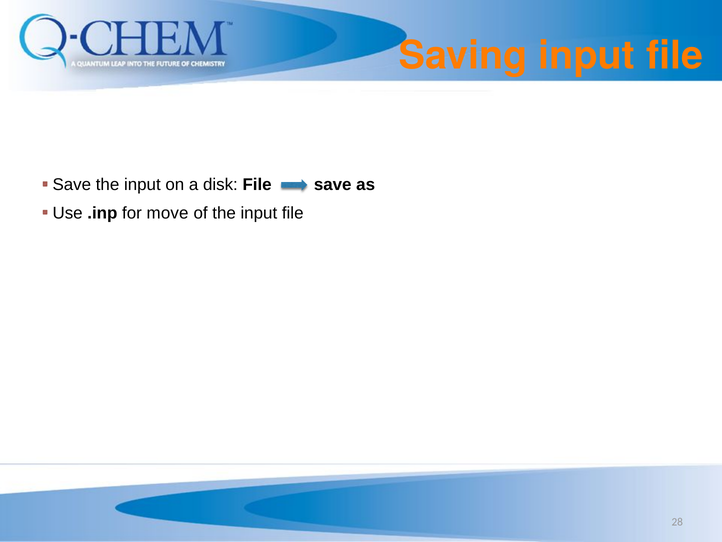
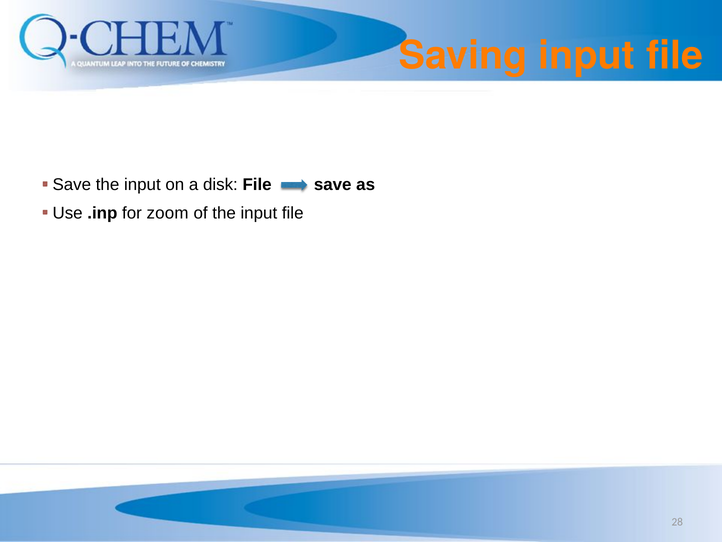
move: move -> zoom
